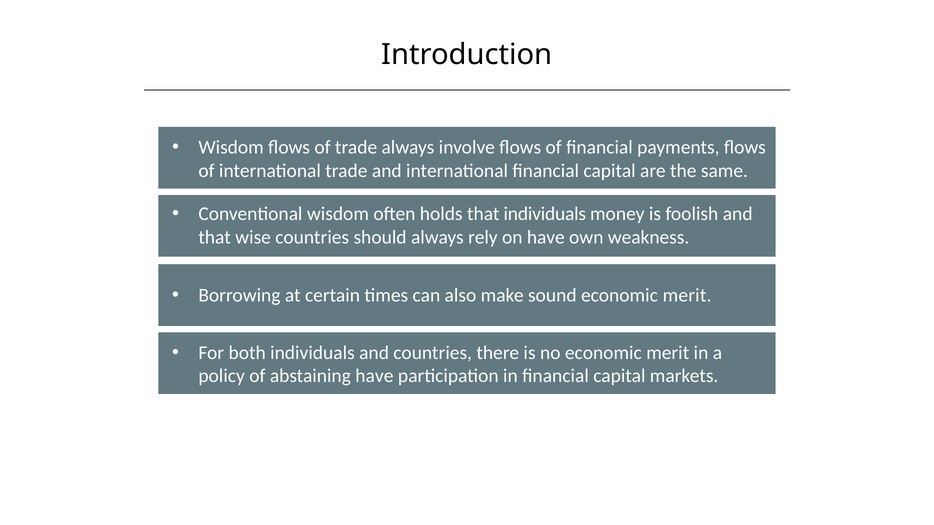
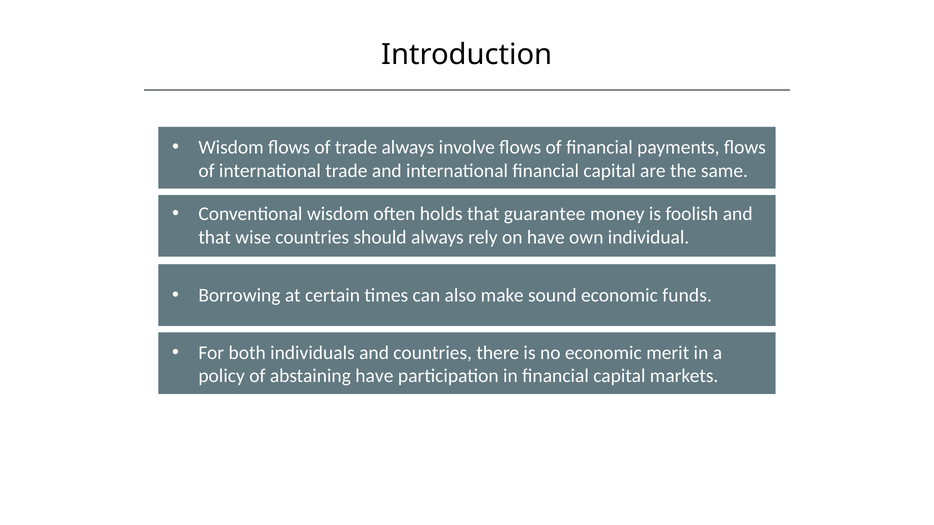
that individuals: individuals -> guarantee
weakness: weakness -> individual
sound economic merit: merit -> funds
